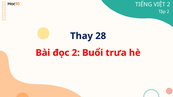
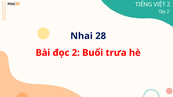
Thay: Thay -> Nhai
